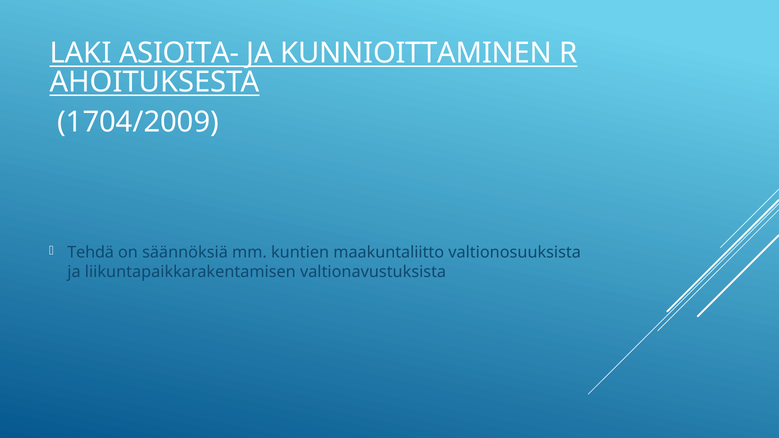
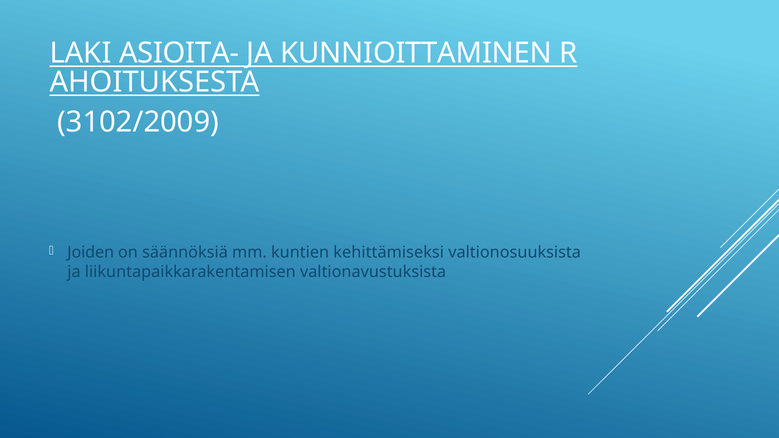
1704/2009: 1704/2009 -> 3102/2009
Tehdä: Tehdä -> Joiden
maakuntaliitto: maakuntaliitto -> kehittämiseksi
